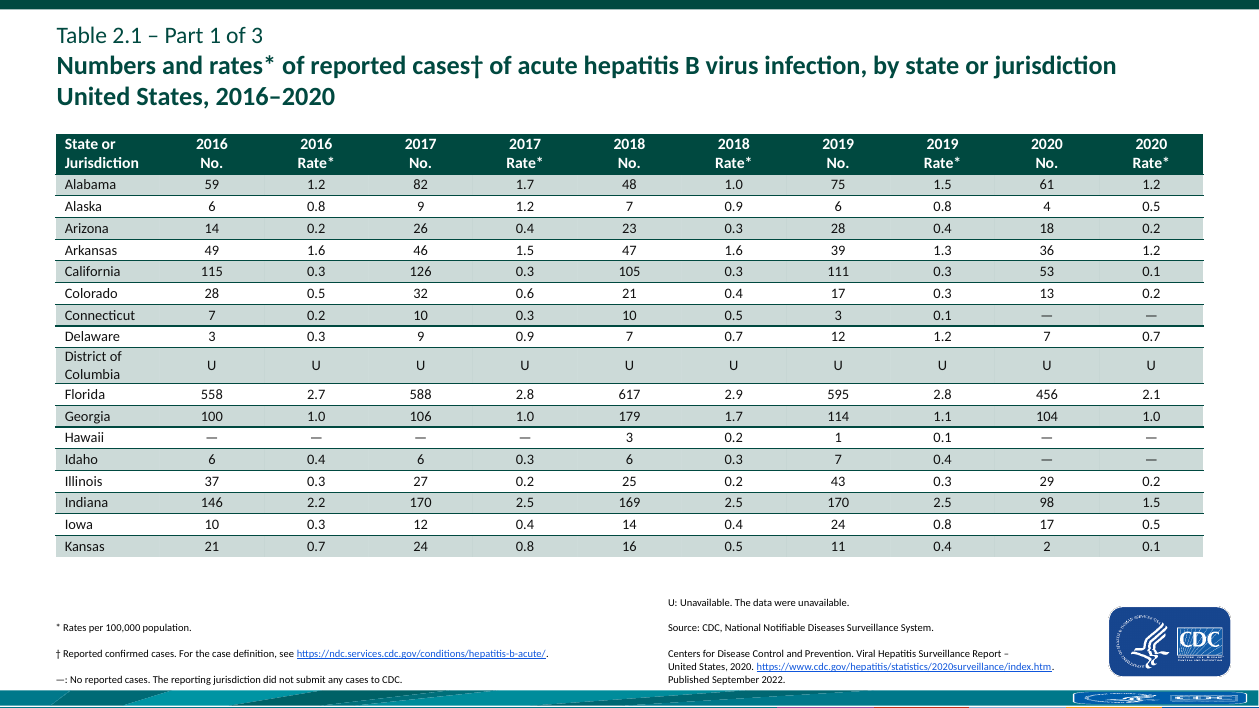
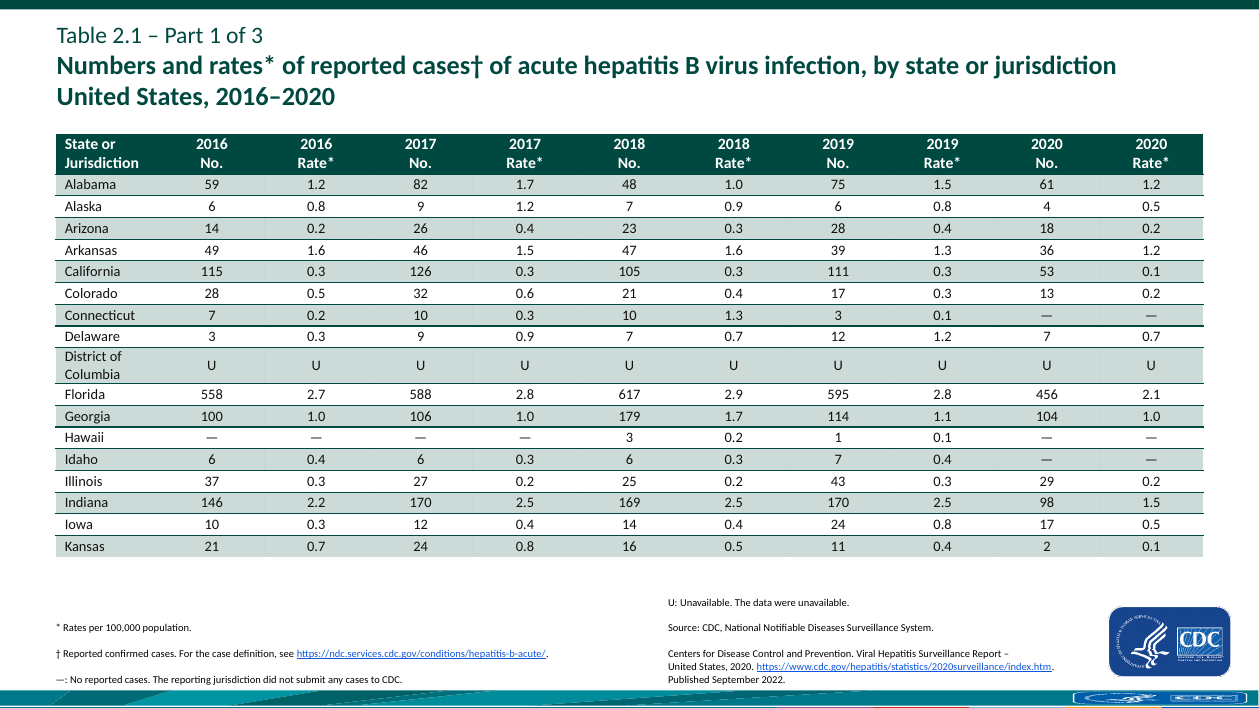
10 0.5: 0.5 -> 1.3
